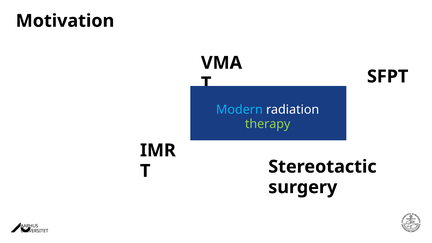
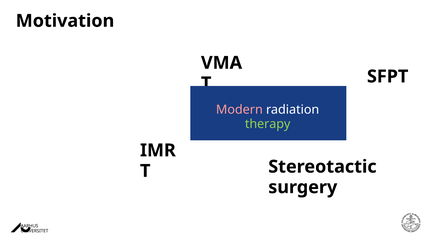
Modern colour: light blue -> pink
